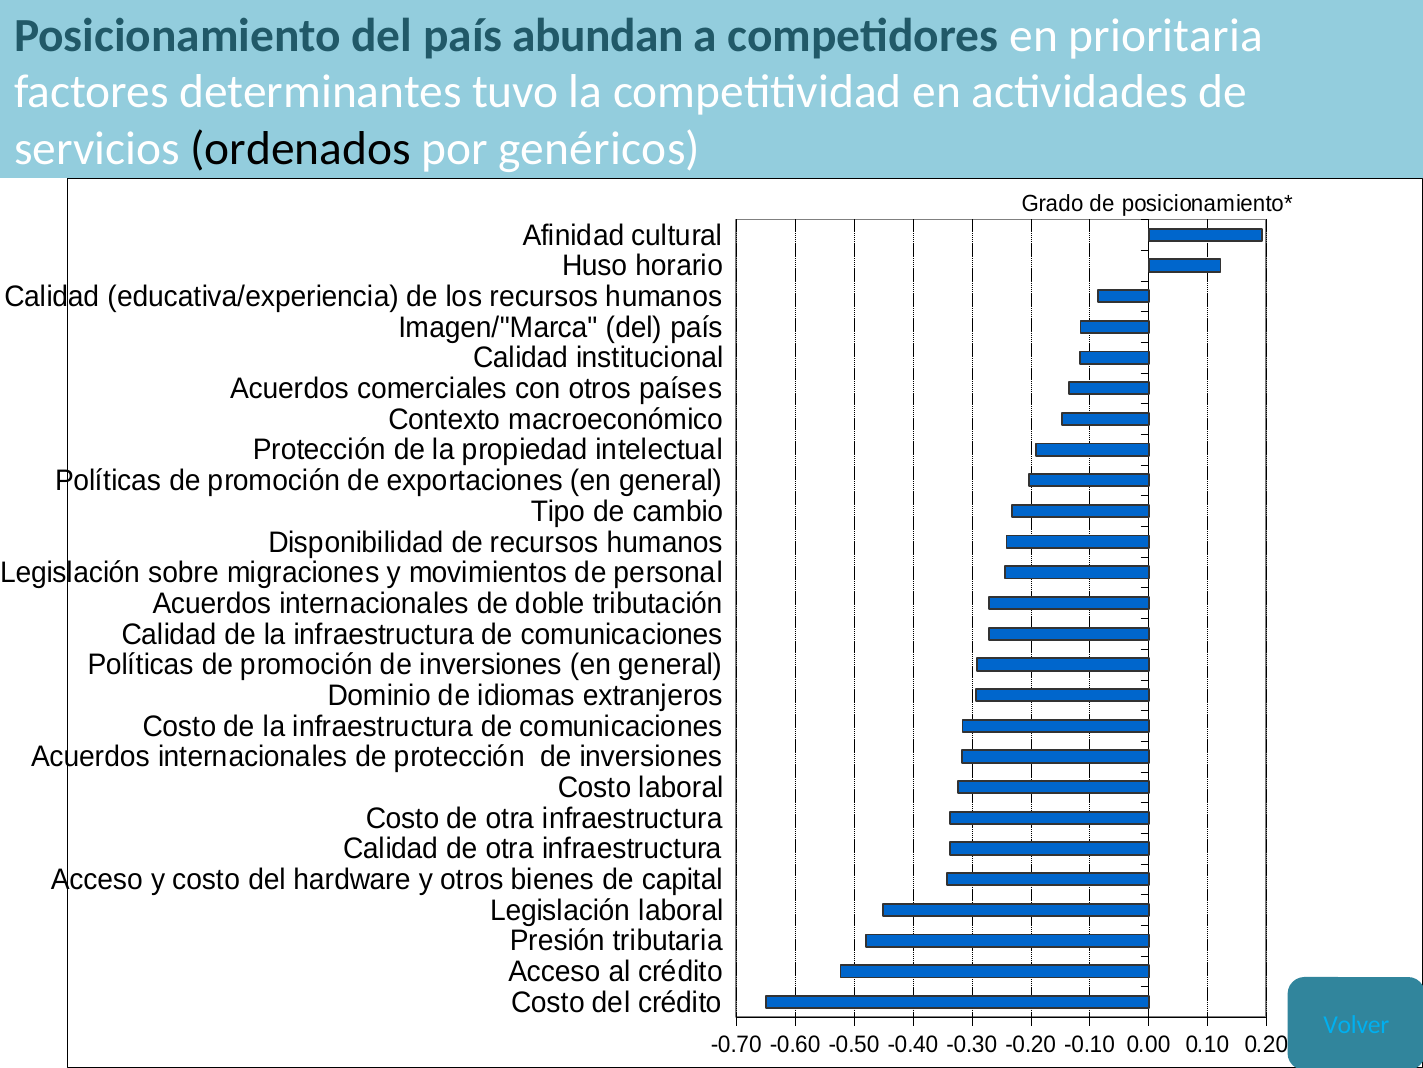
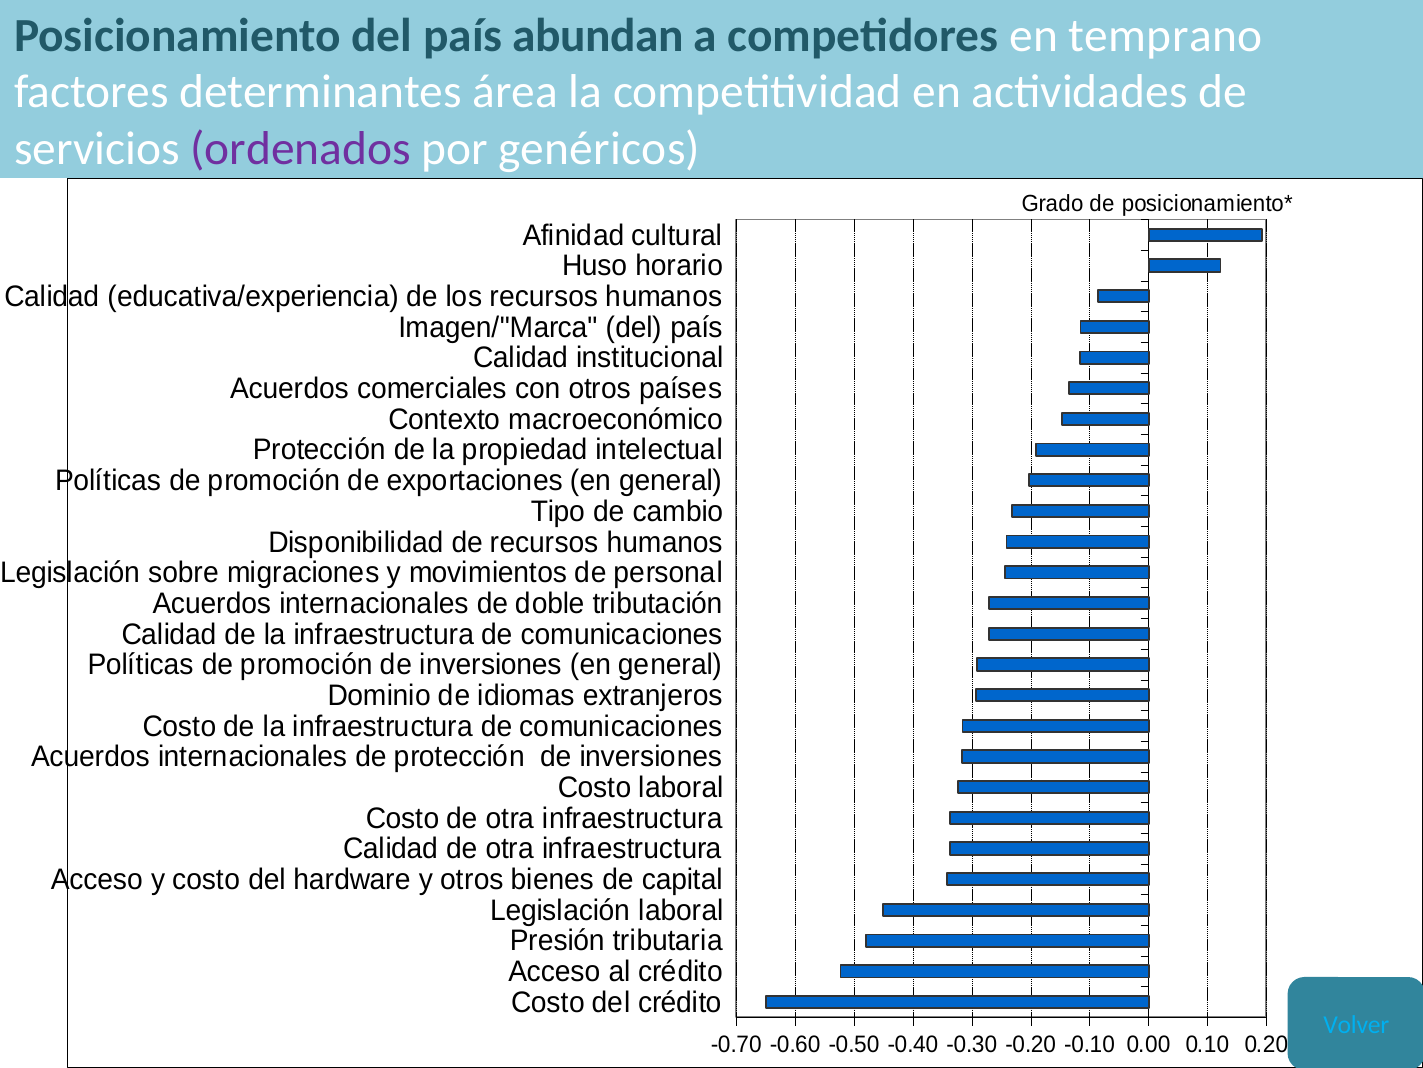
prioritaria: prioritaria -> temprano
tuvo: tuvo -> área
ordenados colour: black -> purple
